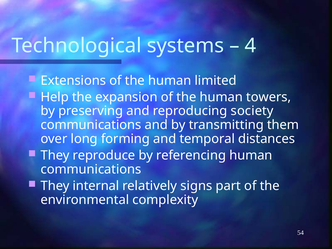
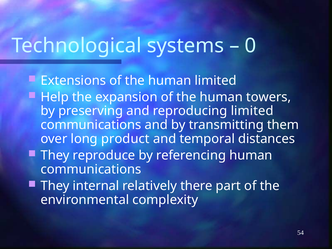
4: 4 -> 0
reproducing society: society -> limited
forming: forming -> product
signs: signs -> there
